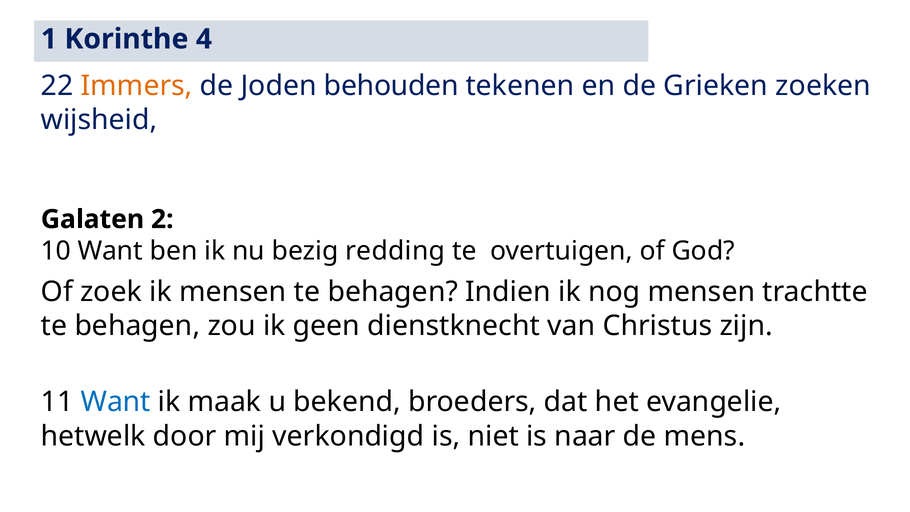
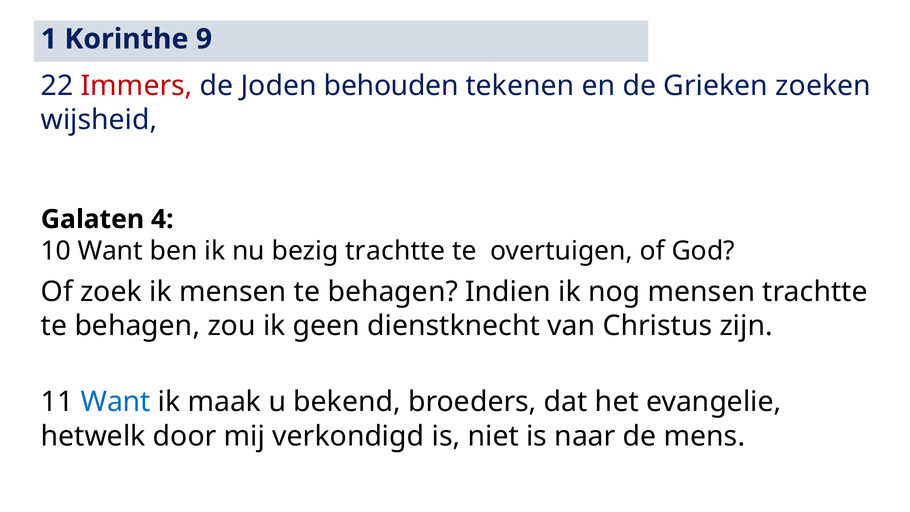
4: 4 -> 9
Immers colour: orange -> red
2: 2 -> 4
bezig redding: redding -> trachtte
